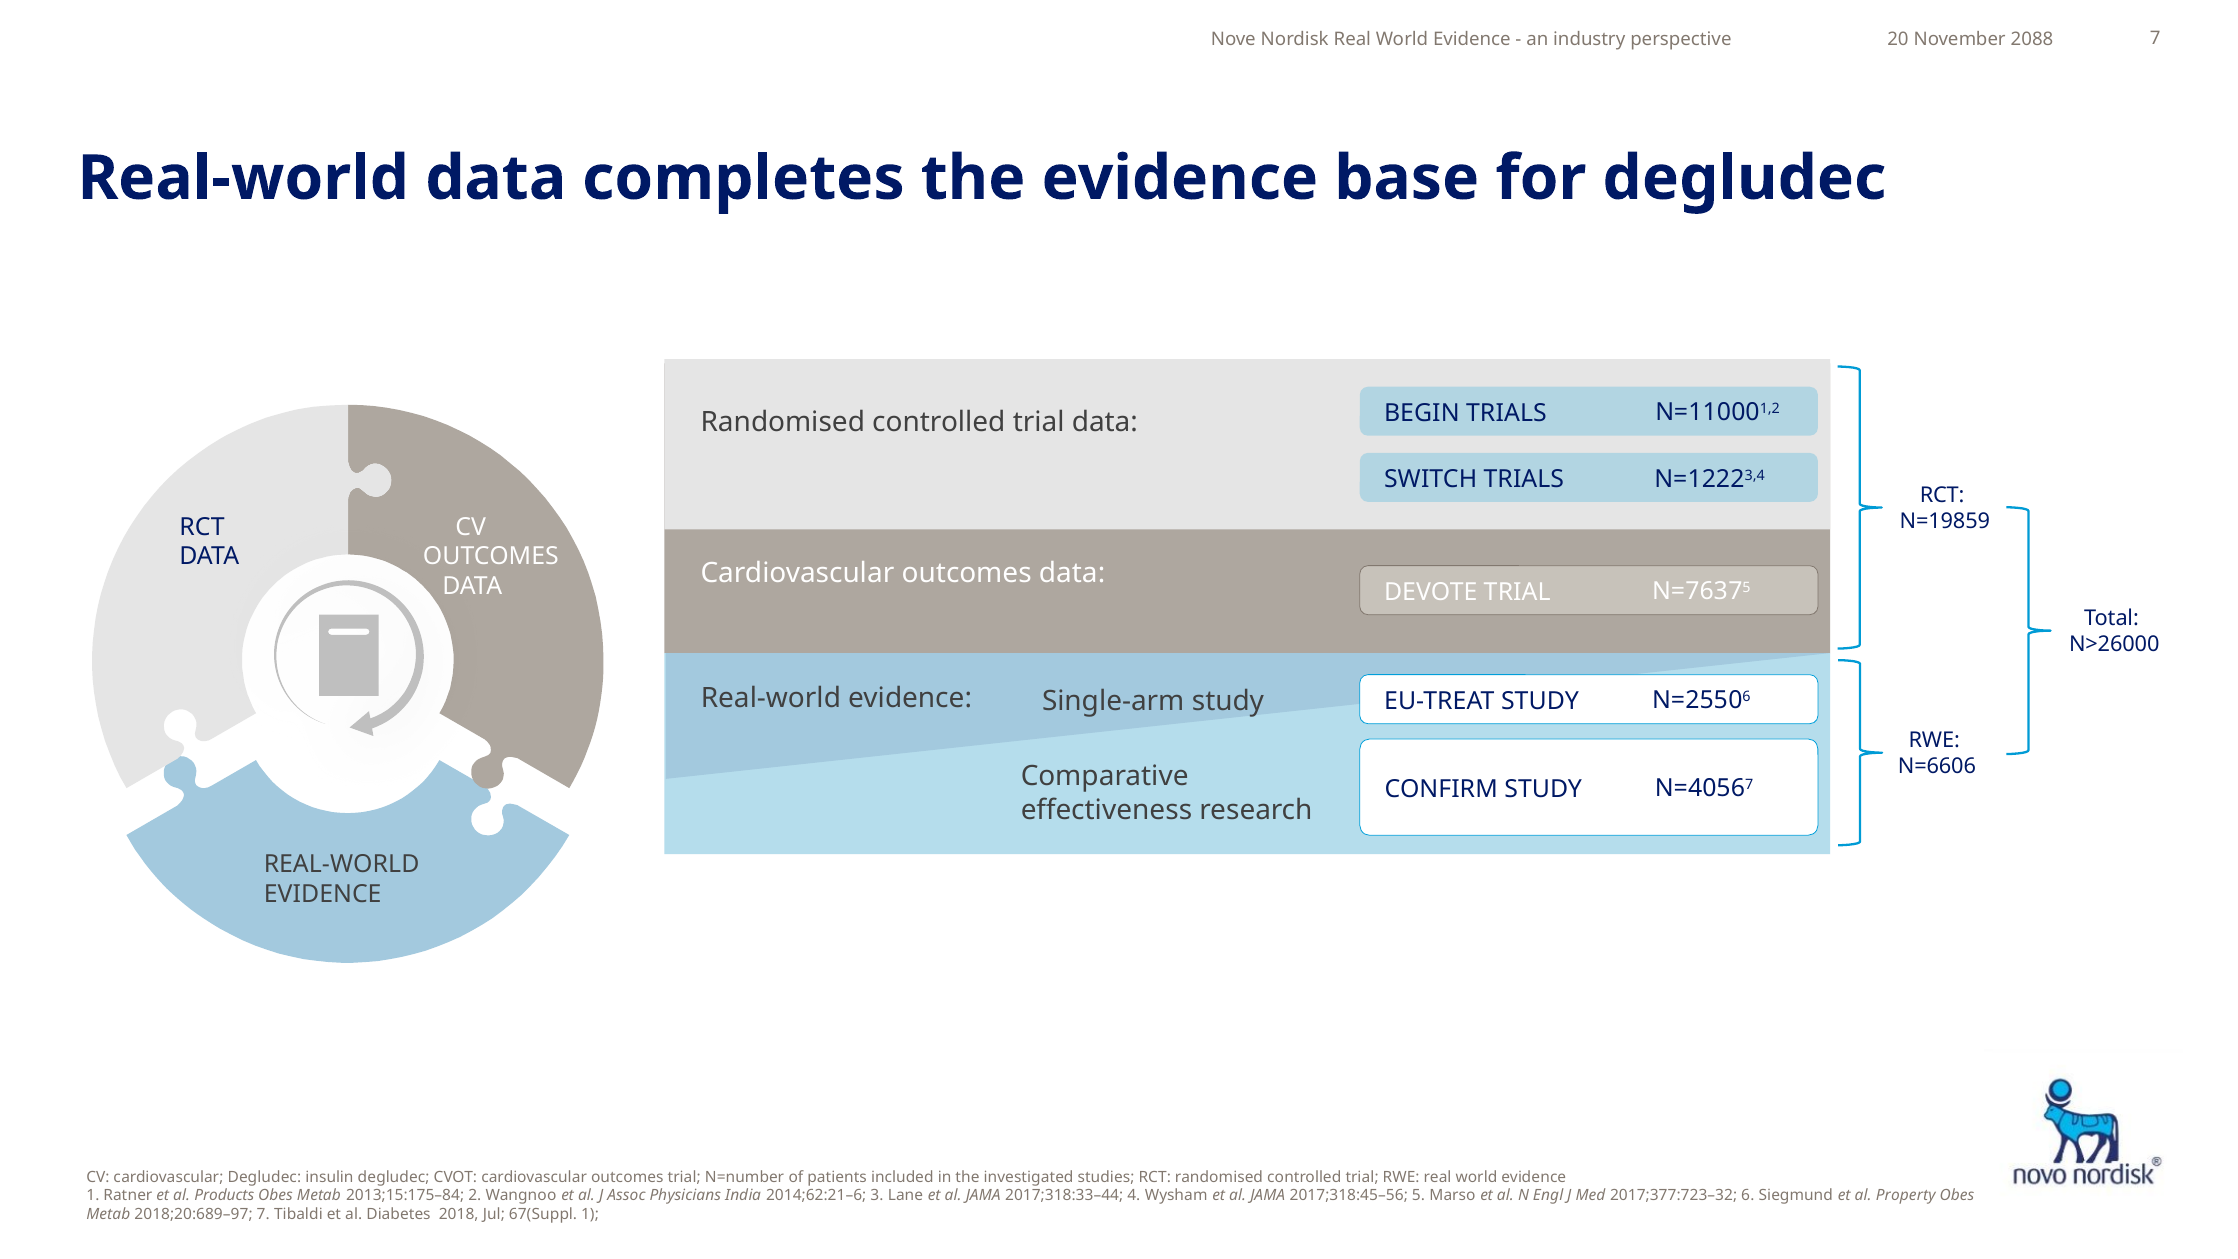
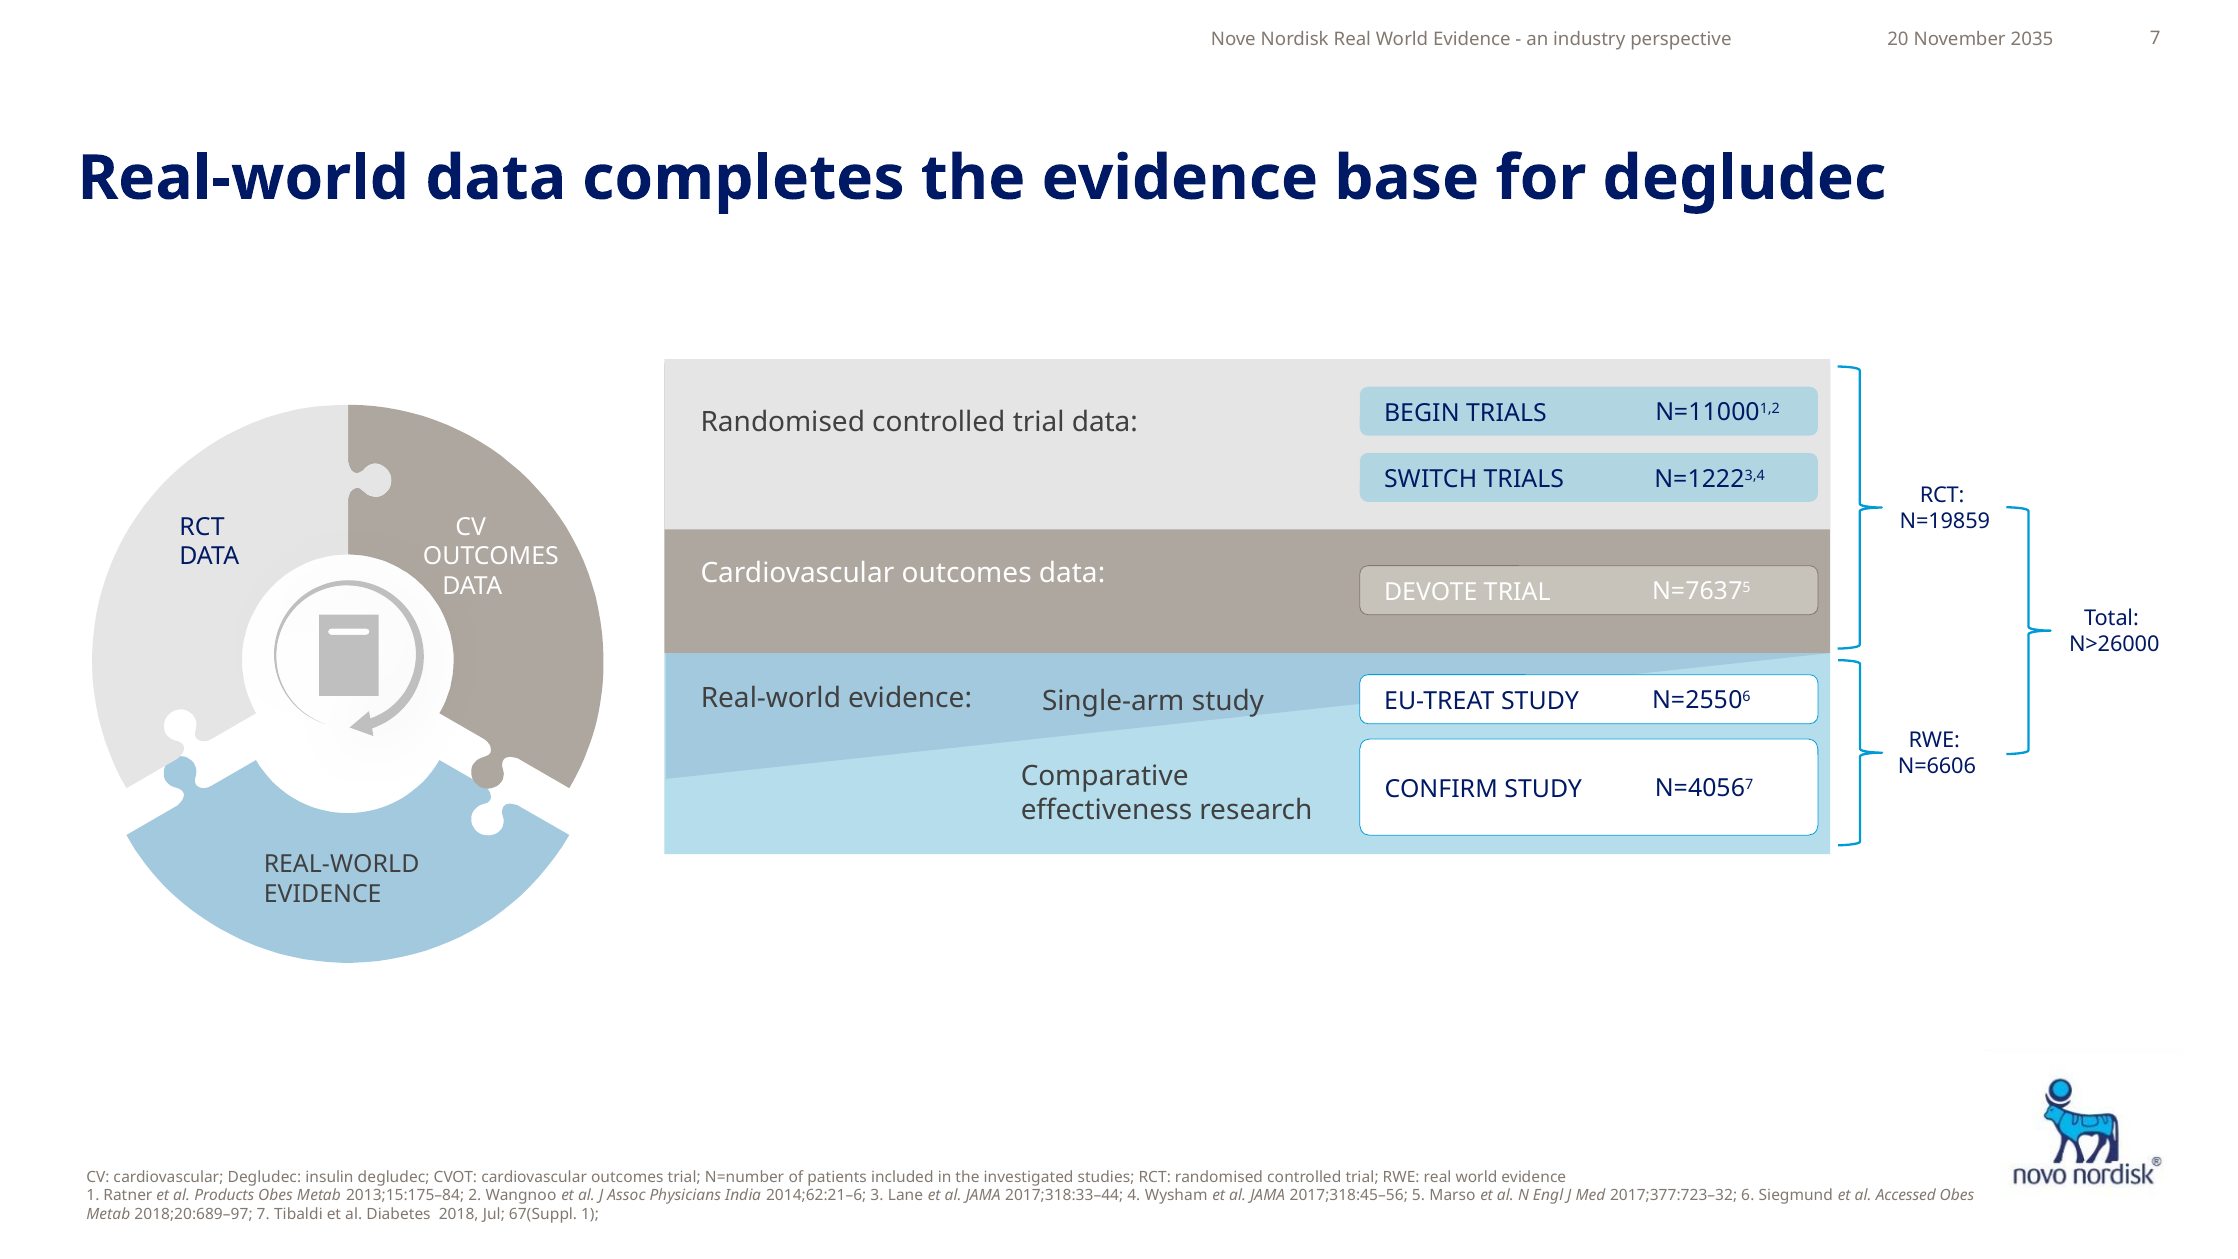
2088: 2088 -> 2035
Property: Property -> Accessed
